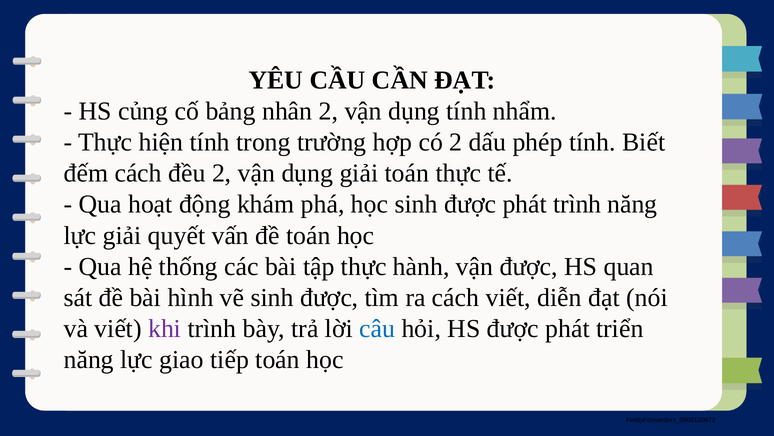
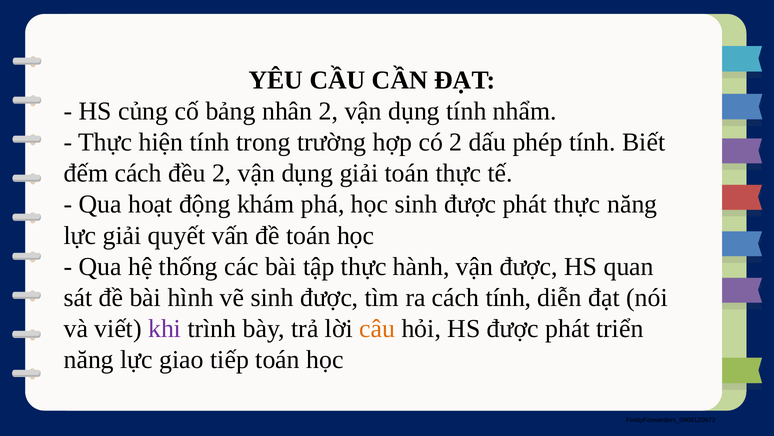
phát trình: trình -> thực
cách viết: viết -> tính
câu colour: blue -> orange
